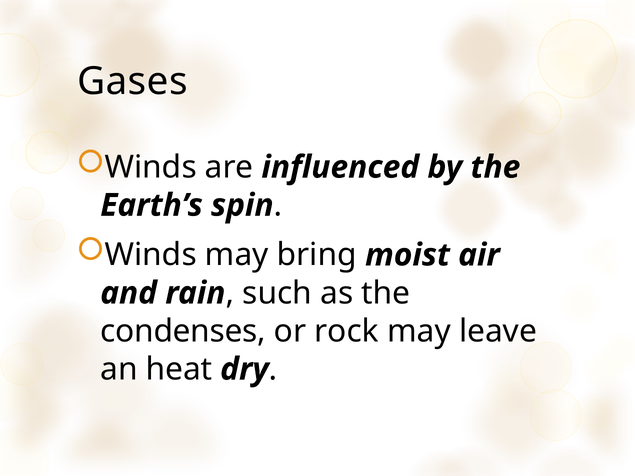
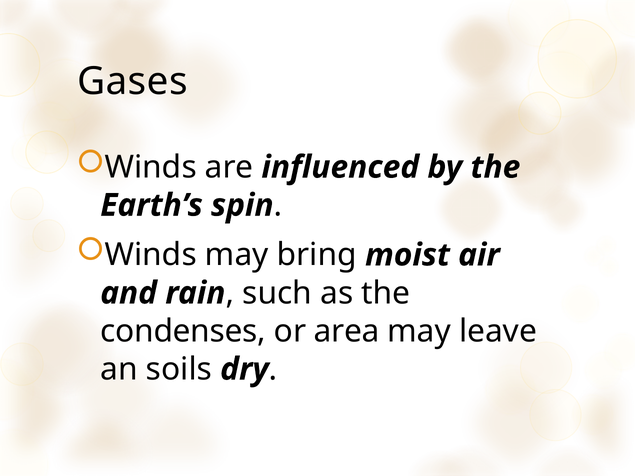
rock: rock -> area
heat: heat -> soils
